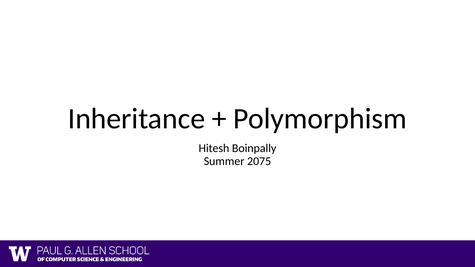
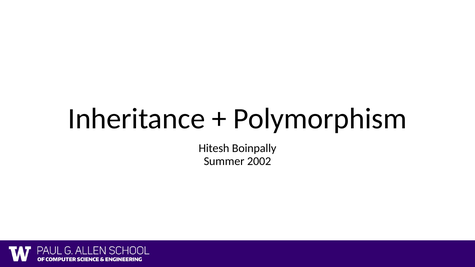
2075: 2075 -> 2002
